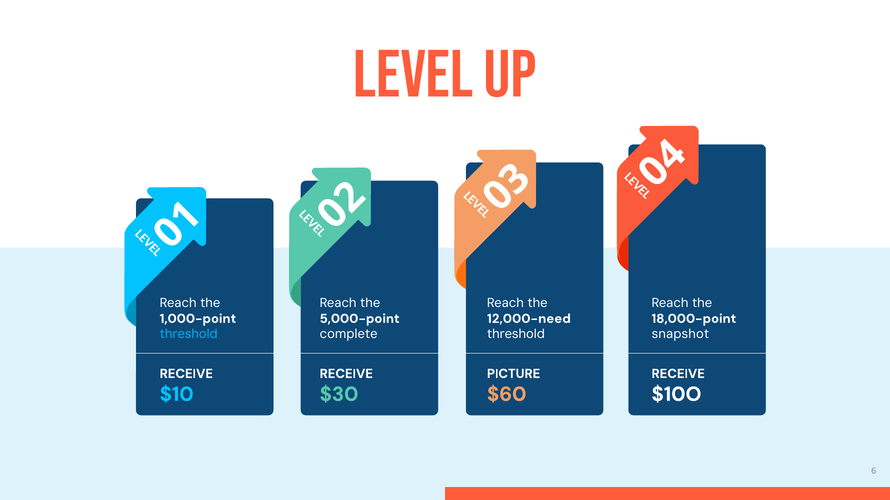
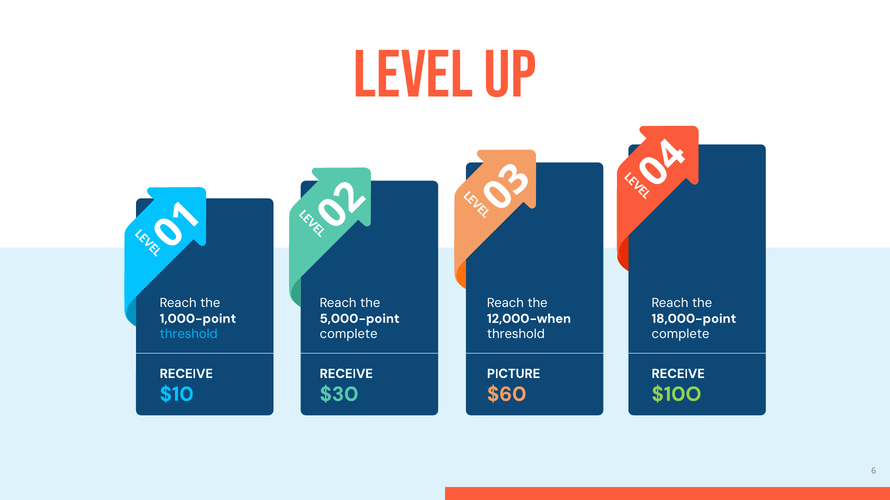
12,000-need: 12,000-need -> 12,000-when
snapshot at (680, 335): snapshot -> complete
$10O colour: white -> light green
